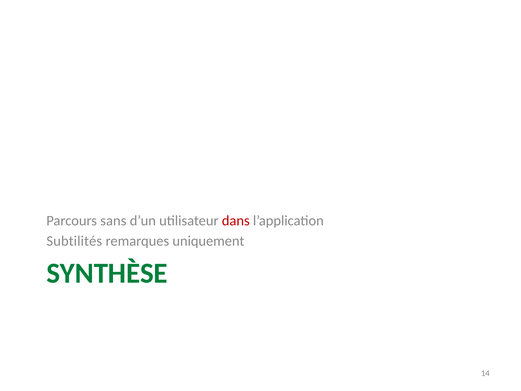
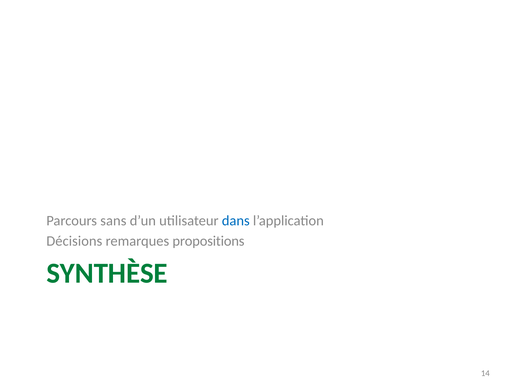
dans colour: red -> blue
Subtilités: Subtilités -> Décisions
uniquement: uniquement -> propositions
